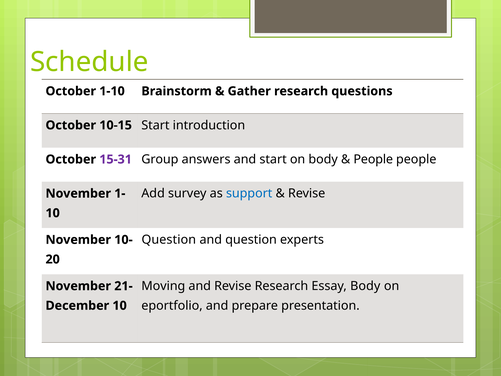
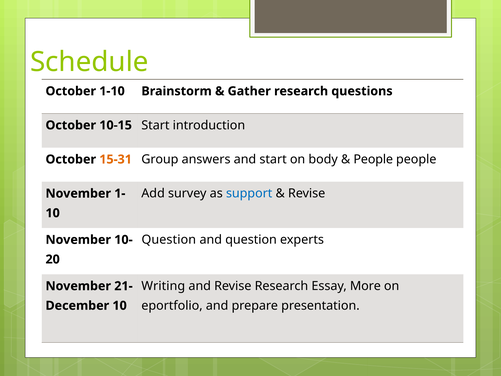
15-31 colour: purple -> orange
Moving: Moving -> Writing
Essay Body: Body -> More
